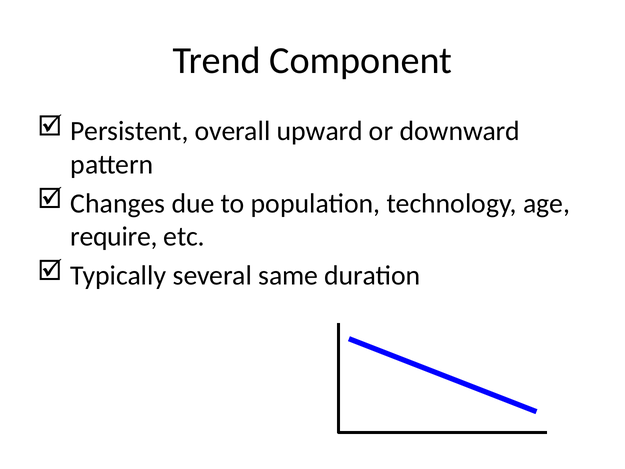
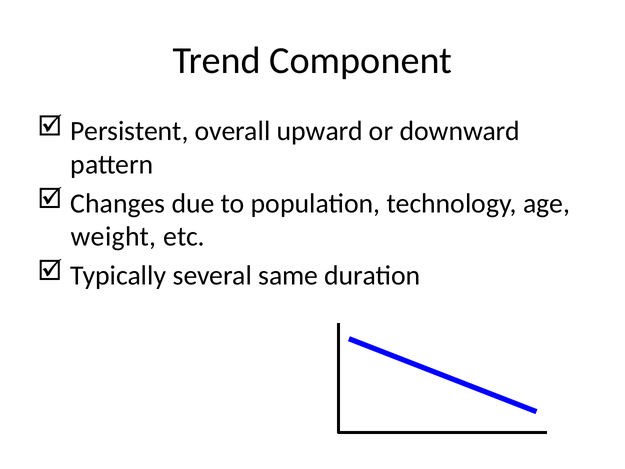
require: require -> weight
